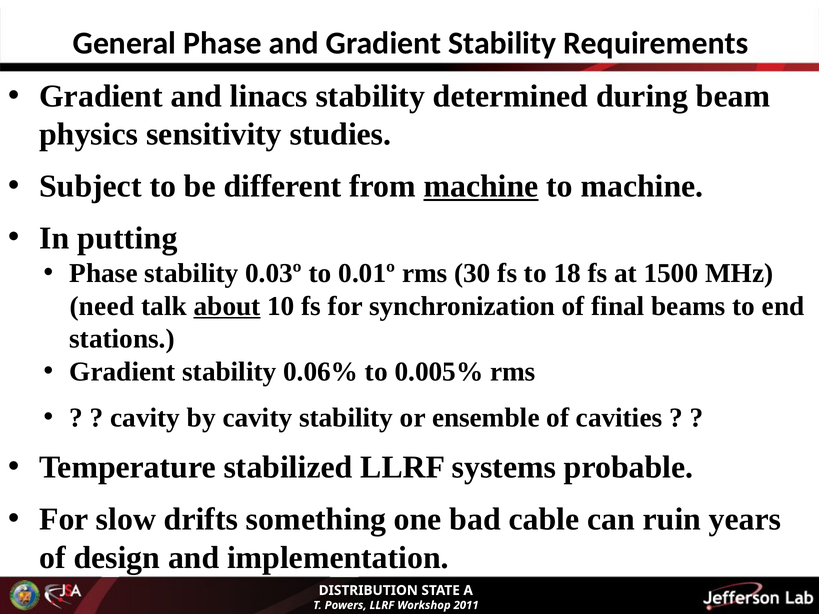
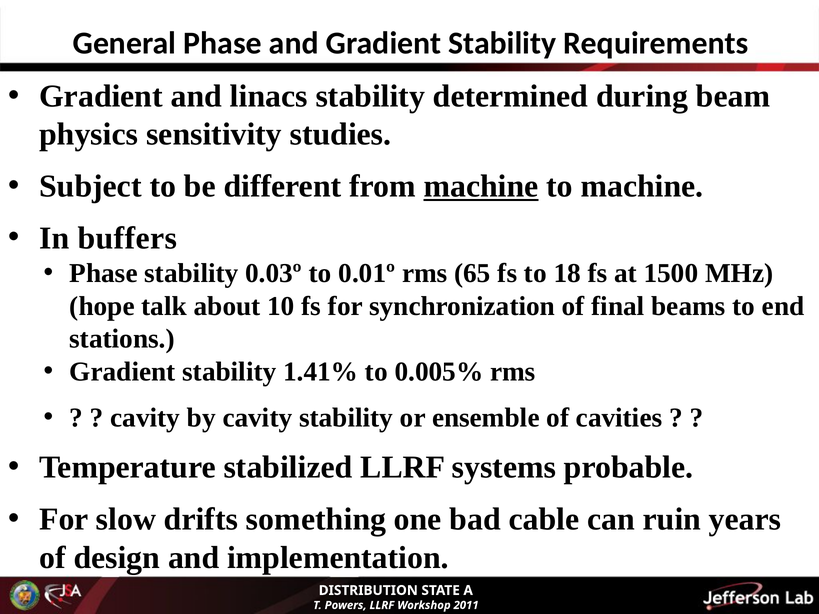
putting: putting -> buffers
30: 30 -> 65
need: need -> hope
about underline: present -> none
0.06%: 0.06% -> 1.41%
